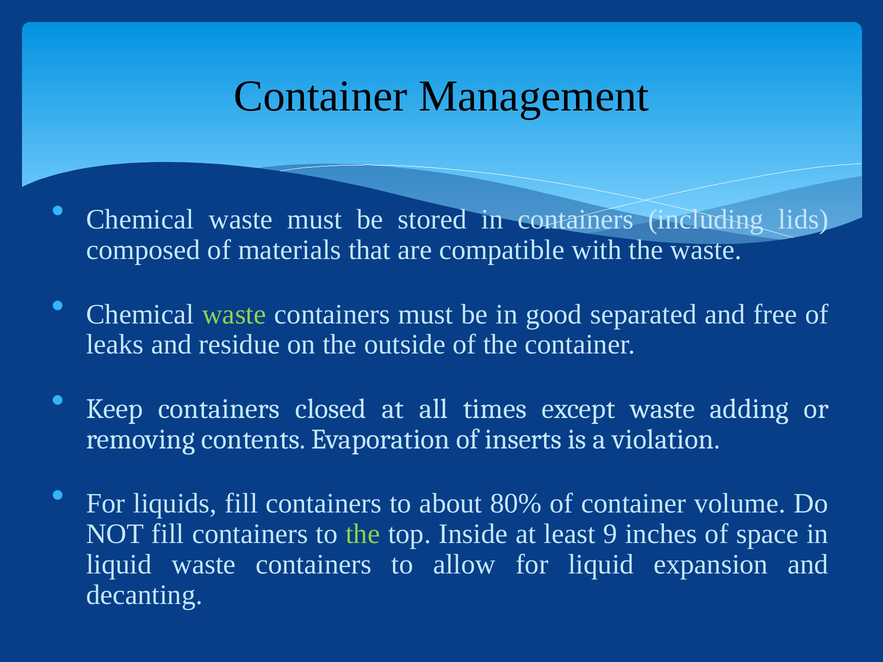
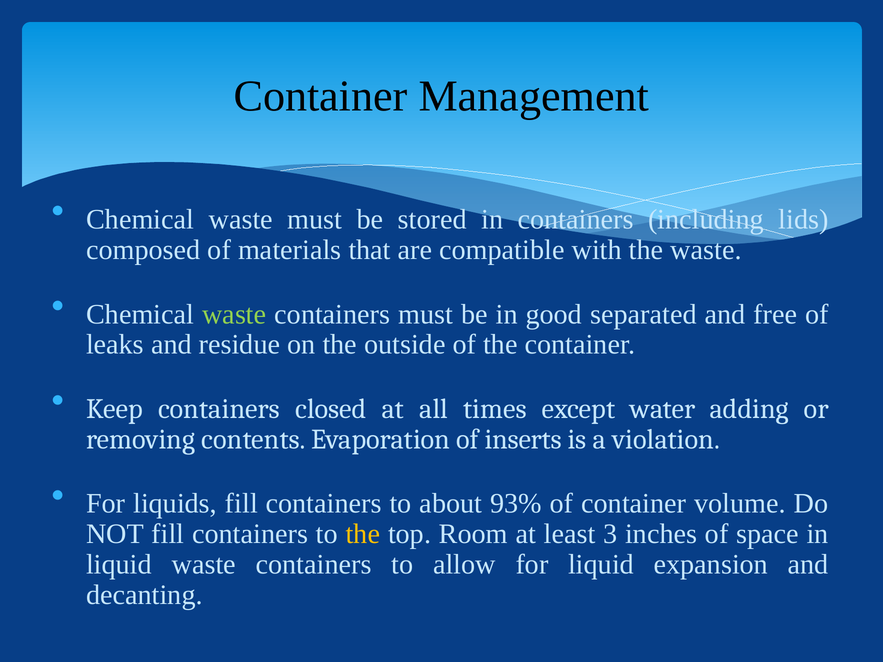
except waste: waste -> water
80%: 80% -> 93%
the at (363, 534) colour: light green -> yellow
Inside: Inside -> Room
9: 9 -> 3
